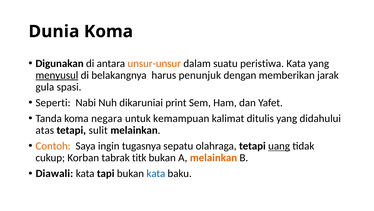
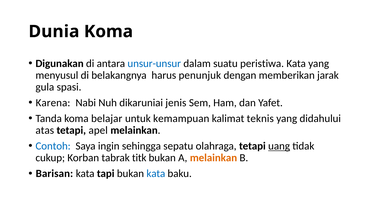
unsur-unsur colour: orange -> blue
menyusul underline: present -> none
Seperti: Seperti -> Karena
print: print -> jenis
negara: negara -> belajar
ditulis: ditulis -> teknis
sulit: sulit -> apel
Contoh colour: orange -> blue
tugasnya: tugasnya -> sehingga
Diawali: Diawali -> Barisan
